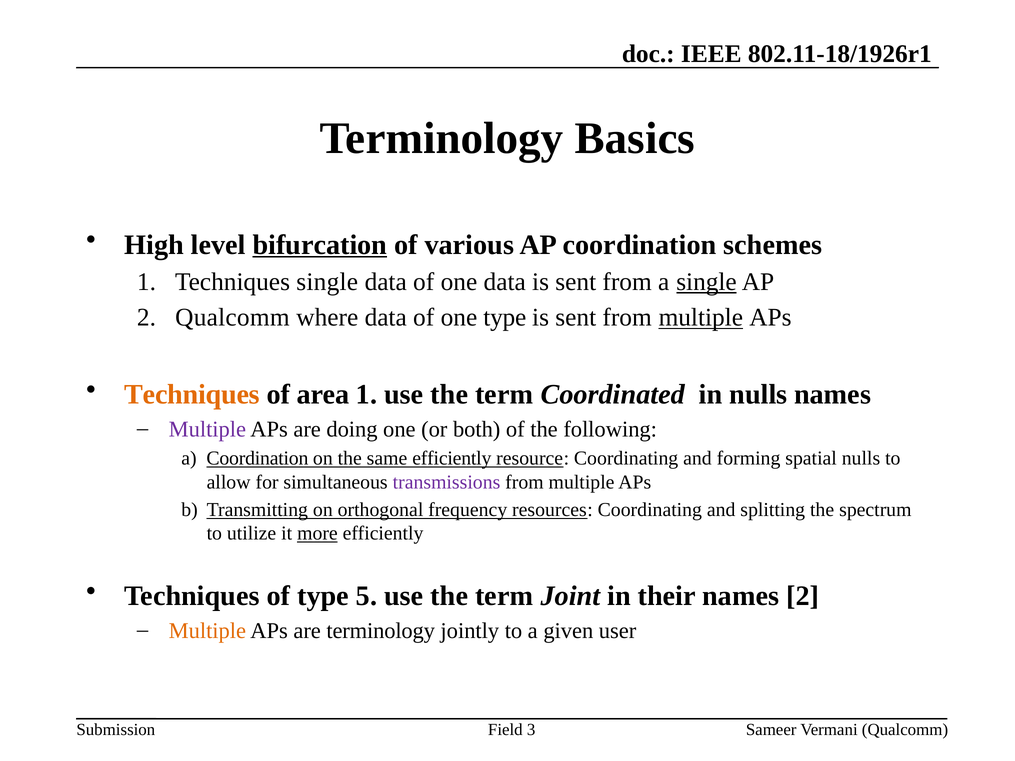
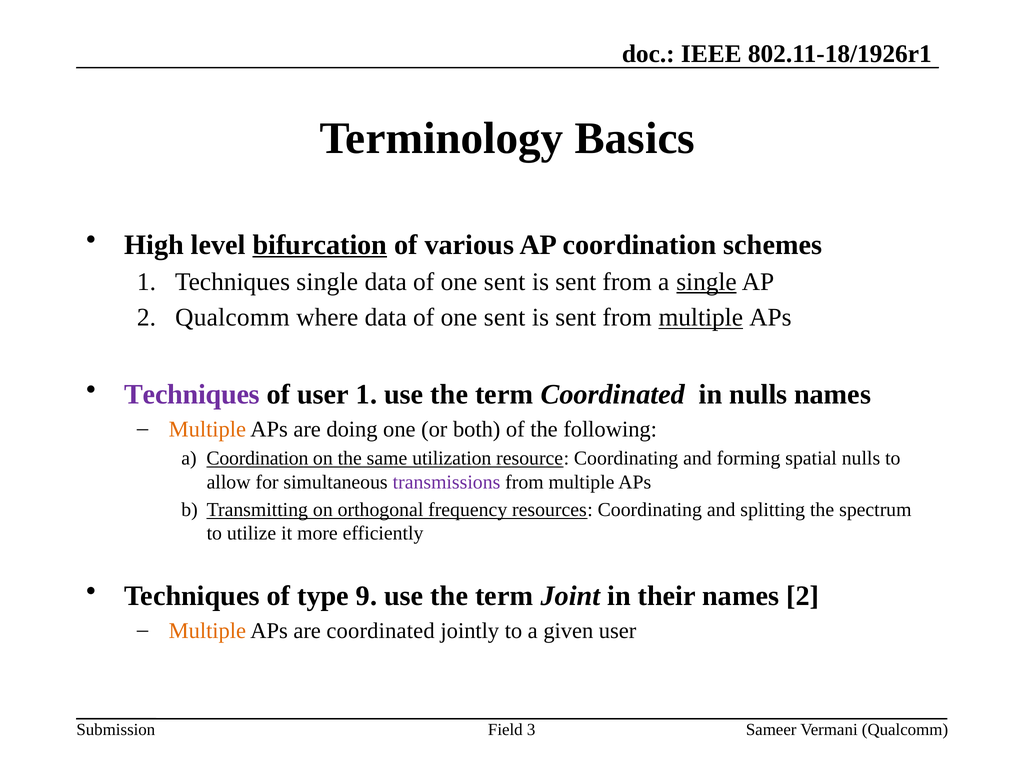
data at (505, 282): data -> sent
type at (505, 317): type -> sent
Techniques at (192, 395) colour: orange -> purple
of area: area -> user
Multiple at (207, 429) colour: purple -> orange
same efficiently: efficiently -> utilization
more underline: present -> none
5: 5 -> 9
are terminology: terminology -> coordinated
